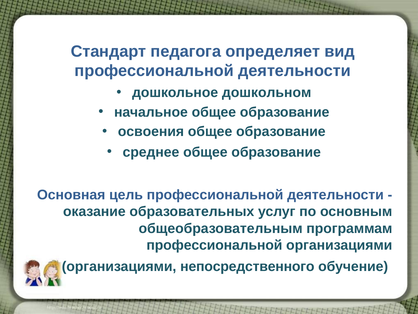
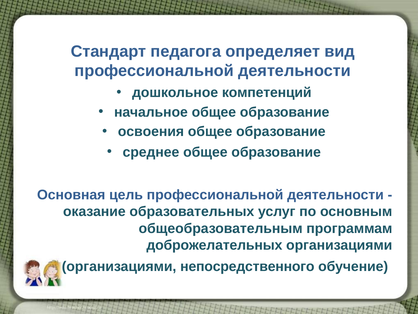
дошкольном: дошкольном -> компетенций
профессиональной at (214, 245): профессиональной -> доброжелательных
